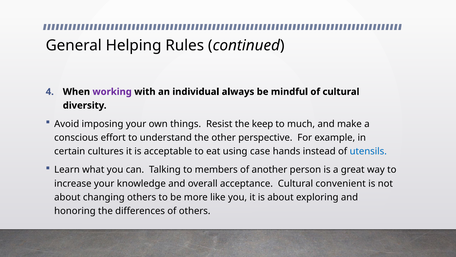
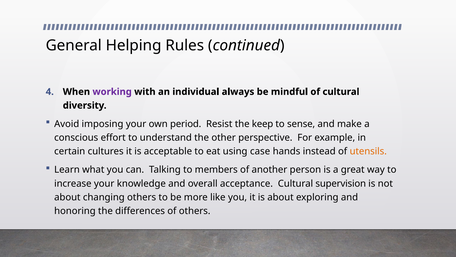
things: things -> period
much: much -> sense
utensils colour: blue -> orange
convenient: convenient -> supervision
